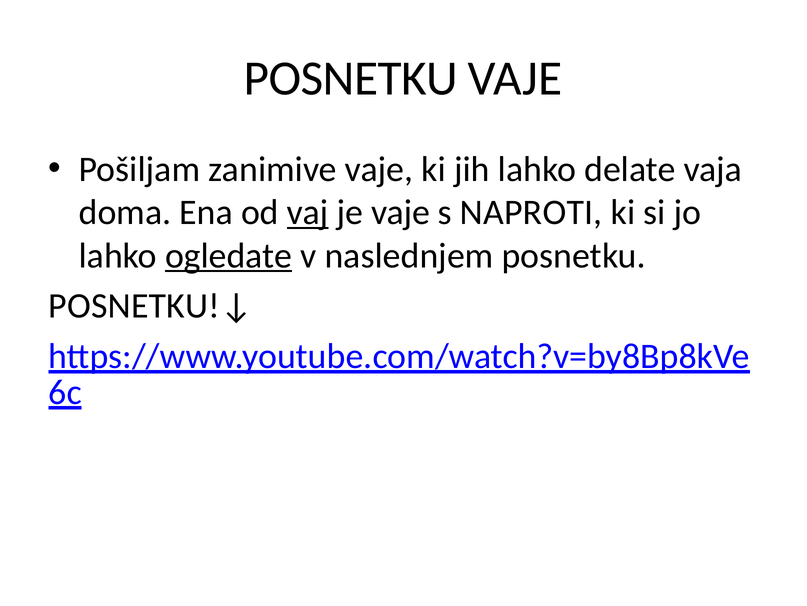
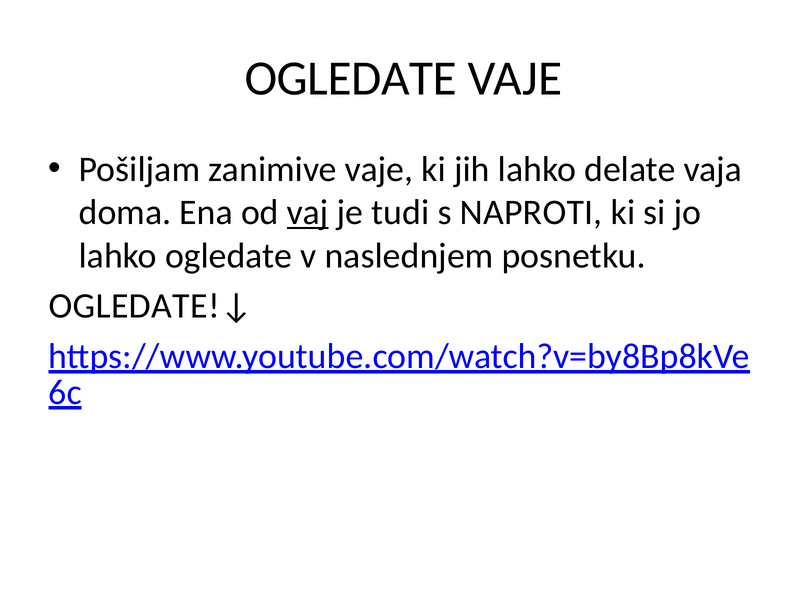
POSNETKU at (351, 78): POSNETKU -> OGLEDATE
je vaje: vaje -> tudi
ogledate at (229, 255) underline: present -> none
POSNETKU!↓: POSNETKU!↓ -> OGLEDATE!↓
